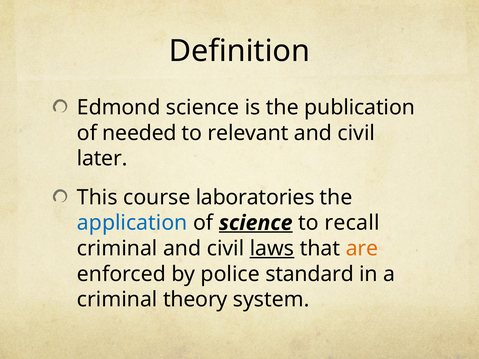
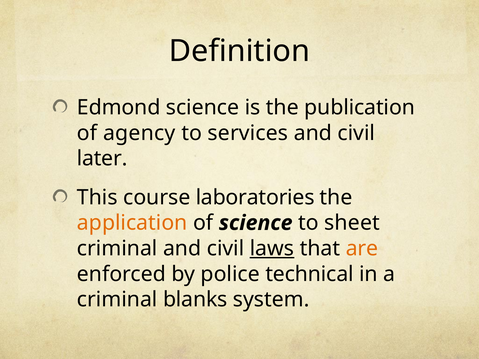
needed: needed -> agency
relevant: relevant -> services
application colour: blue -> orange
science at (256, 223) underline: present -> none
recall: recall -> sheet
standard: standard -> technical
theory: theory -> blanks
